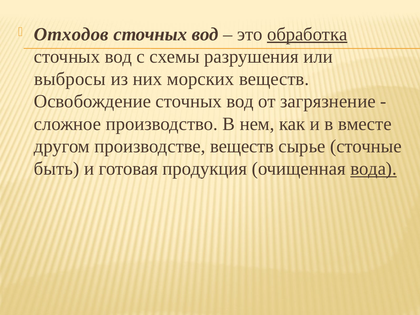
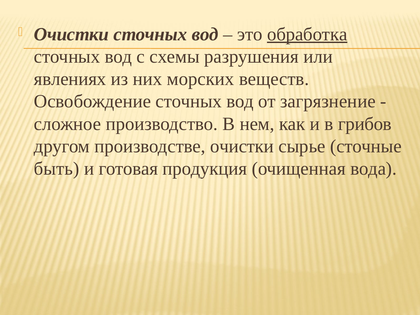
Отходов at (71, 34): Отходов -> Очистки
выбросы: выбросы -> явлениях
вместе: вместе -> грибов
производстве веществ: веществ -> очистки
вода underline: present -> none
